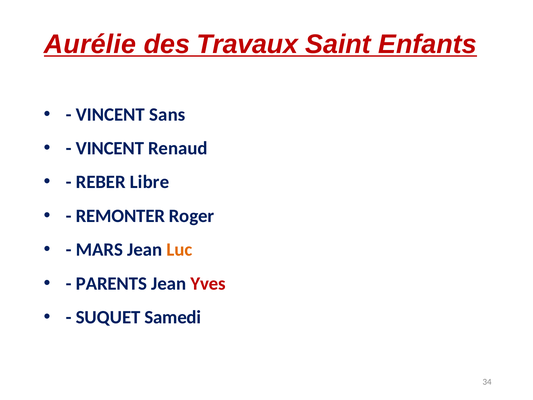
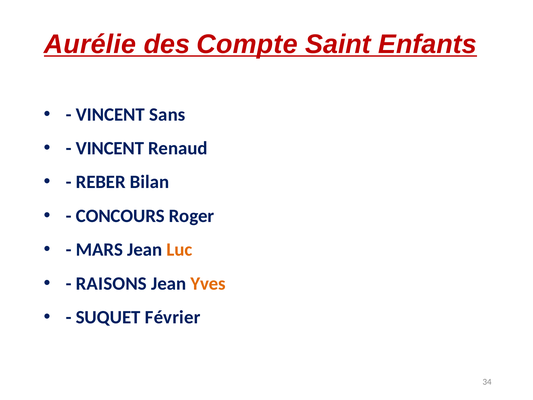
Travaux: Travaux -> Compte
Libre: Libre -> Bilan
REMONTER: REMONTER -> CONCOURS
PARENTS: PARENTS -> RAISONS
Yves colour: red -> orange
Samedi: Samedi -> Février
